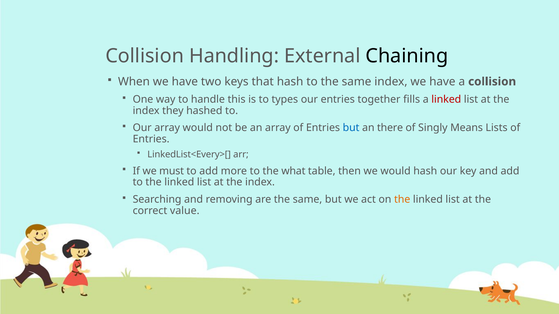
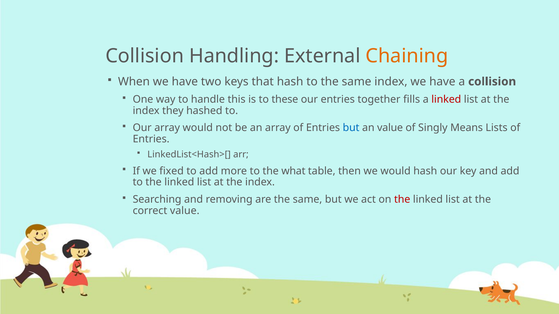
Chaining colour: black -> orange
types: types -> these
an there: there -> value
LinkedList<Every>[: LinkedList<Every>[ -> LinkedList<Hash>[
must: must -> fixed
the at (402, 200) colour: orange -> red
